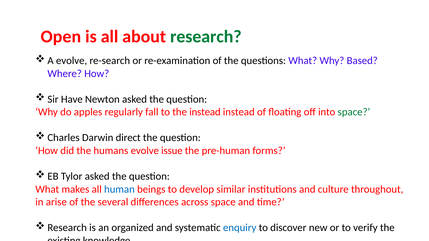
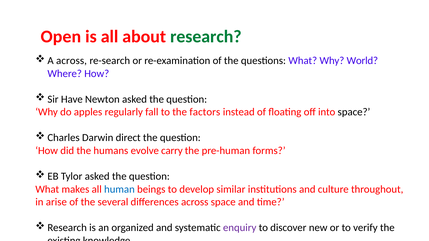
A evolve: evolve -> across
Based: Based -> World
the instead: instead -> factors
space at (354, 112) colour: green -> black
issue: issue -> carry
enquiry colour: blue -> purple
